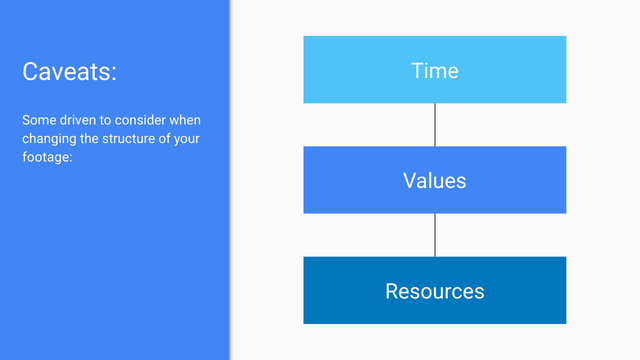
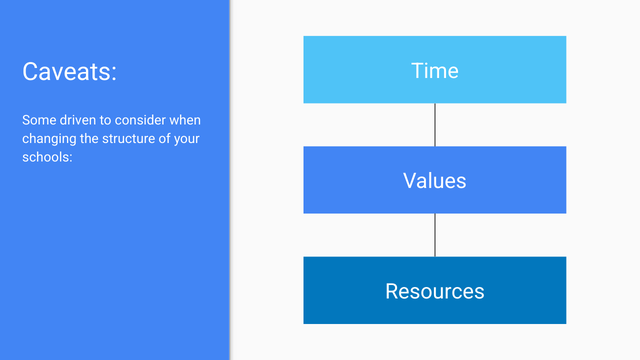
footage: footage -> schools
